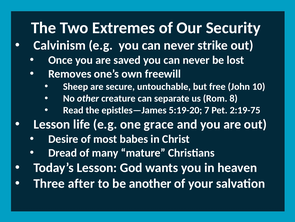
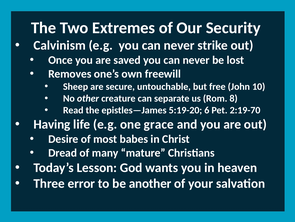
7: 7 -> 6
2:19-75: 2:19-75 -> 2:19-70
Lesson at (52, 124): Lesson -> Having
after: after -> error
